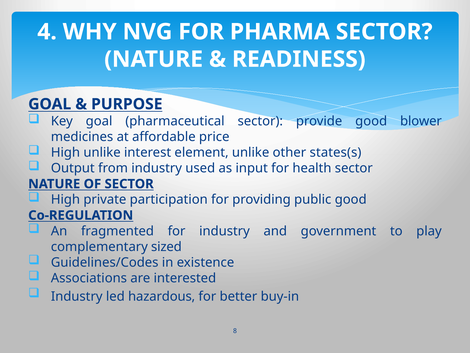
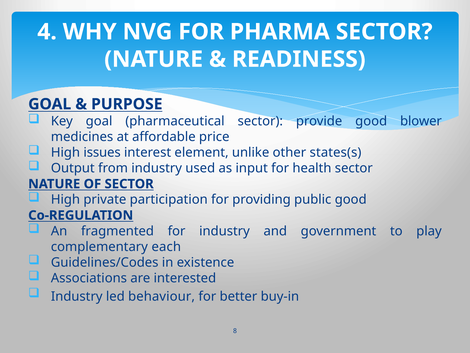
High unlike: unlike -> issues
sized: sized -> each
hazardous: hazardous -> behaviour
